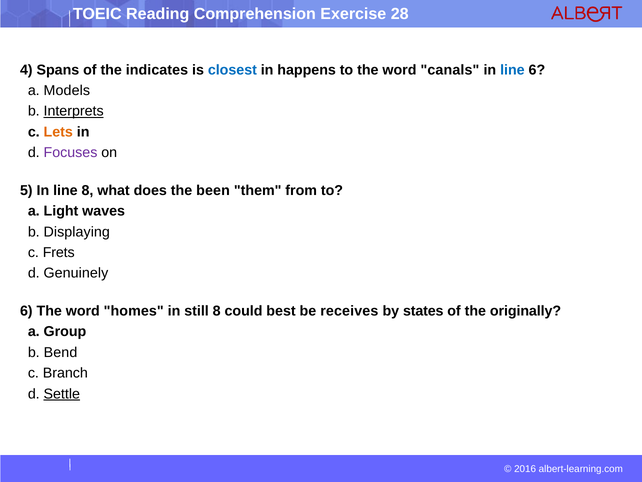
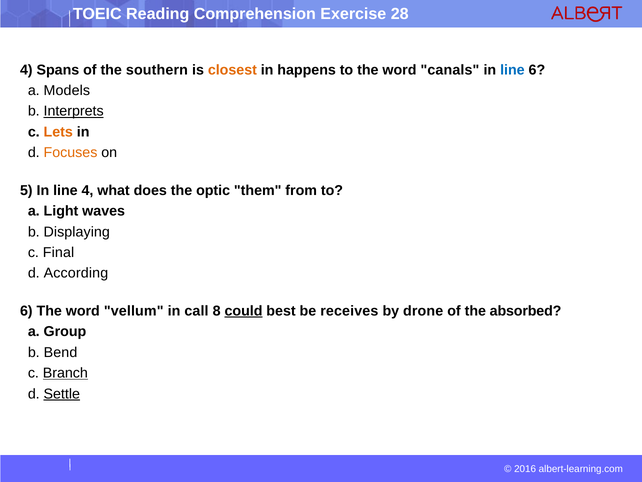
indicates: indicates -> southern
closest colour: blue -> orange
Focuses colour: purple -> orange
line 8: 8 -> 4
been: been -> optic
Frets: Frets -> Final
Genuinely: Genuinely -> According
homes: homes -> vellum
still: still -> call
could underline: none -> present
states: states -> drone
originally: originally -> absorbed
Branch underline: none -> present
